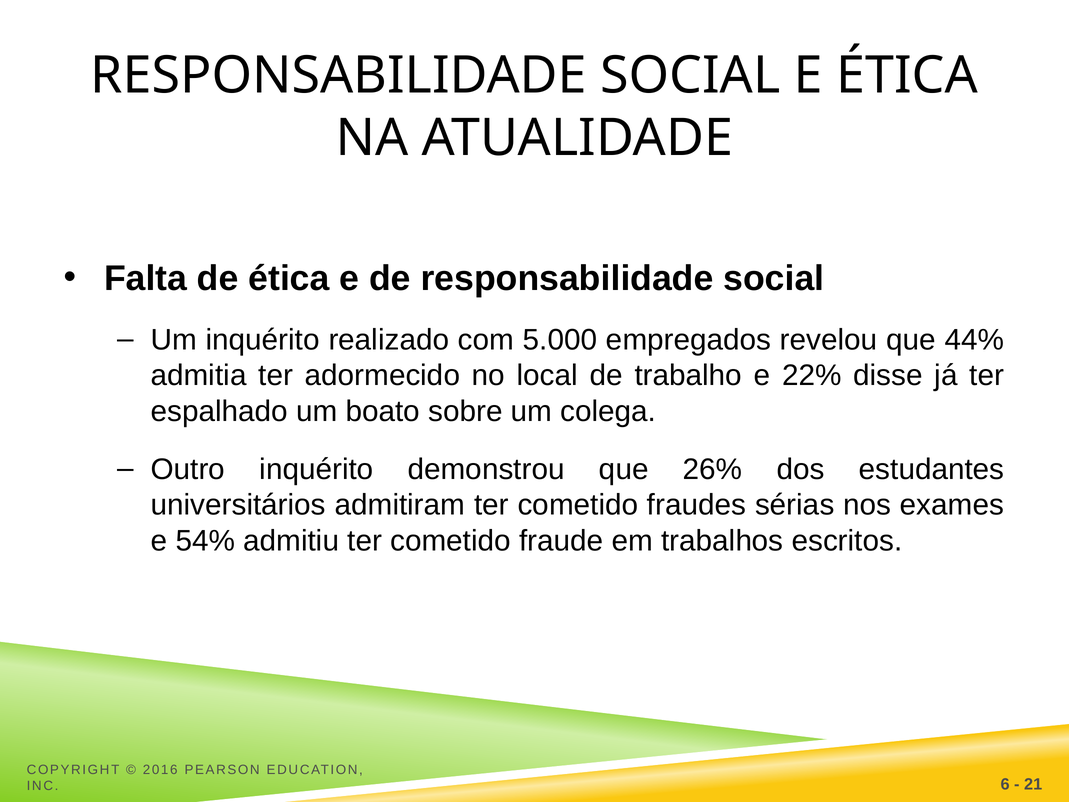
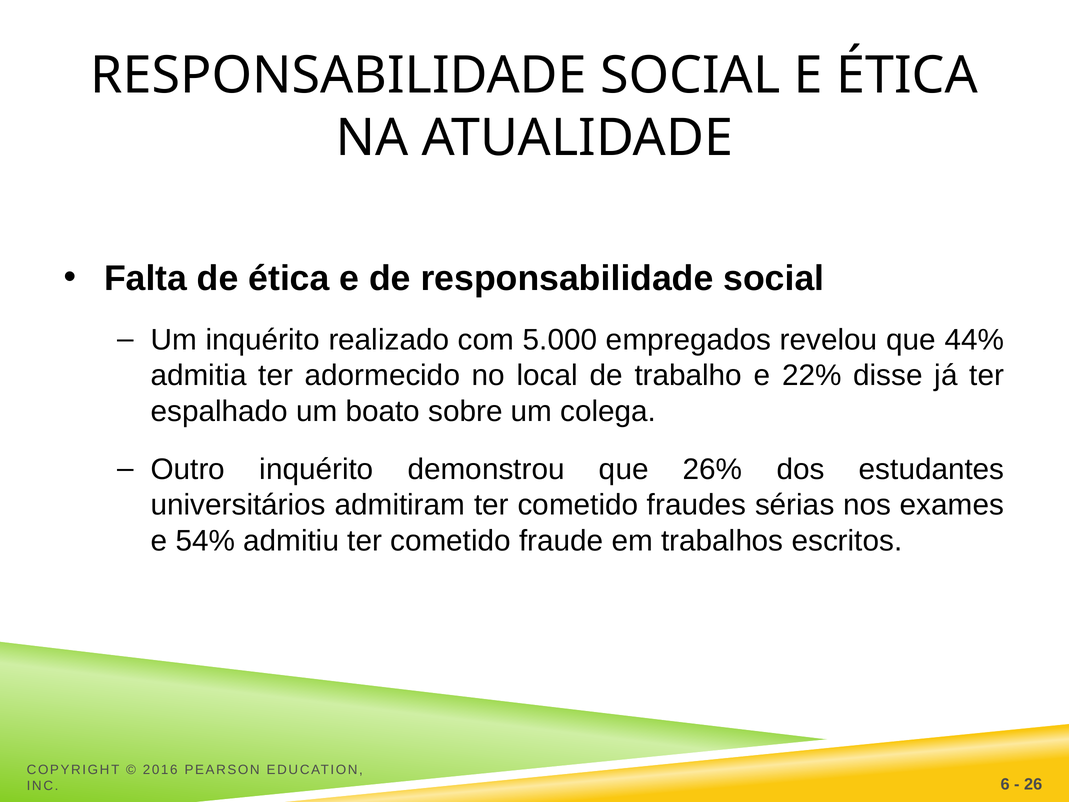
21: 21 -> 26
